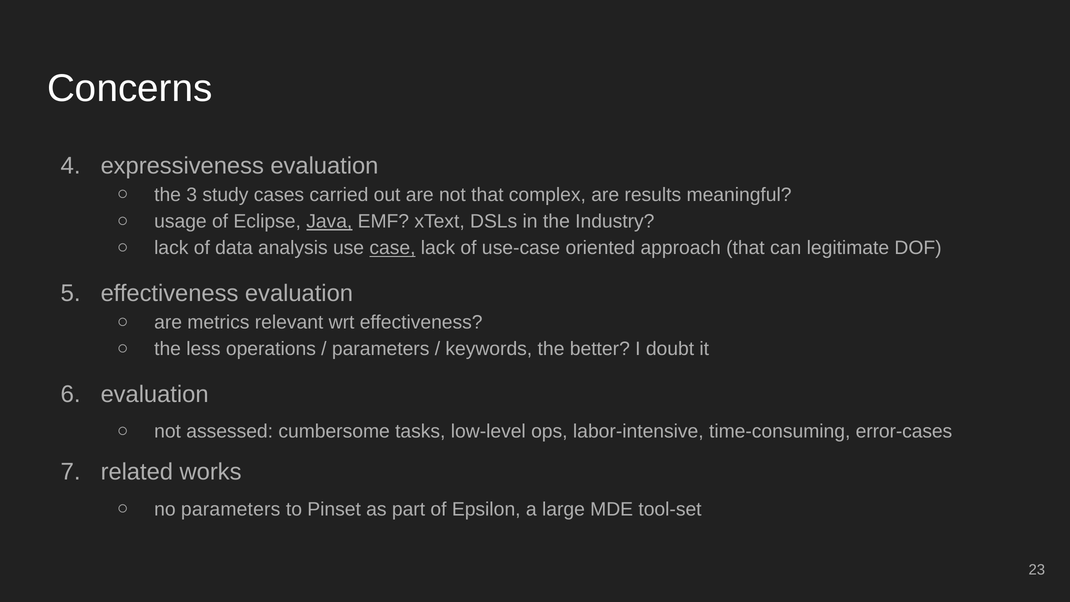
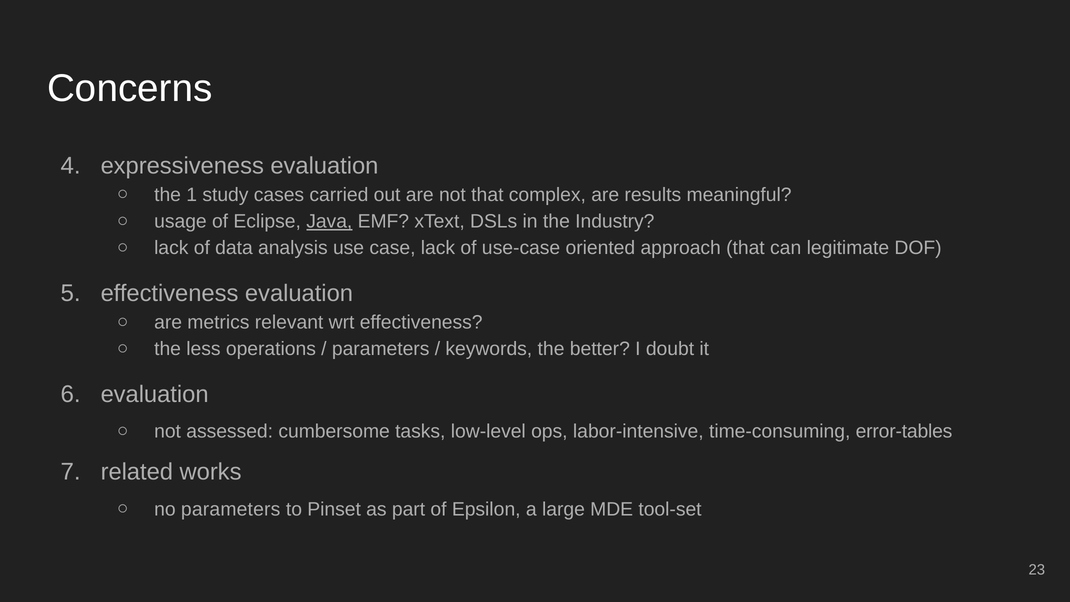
3: 3 -> 1
case underline: present -> none
error-cases: error-cases -> error-tables
